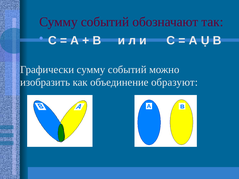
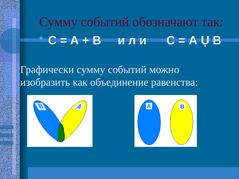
образуют: образуют -> равенства
